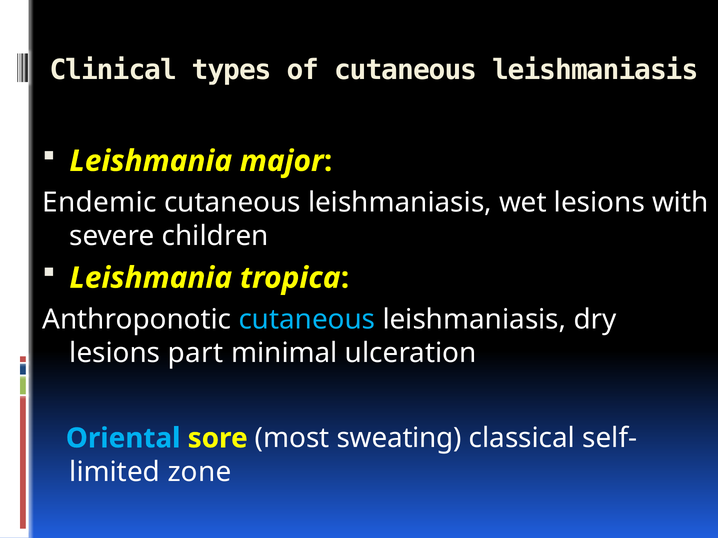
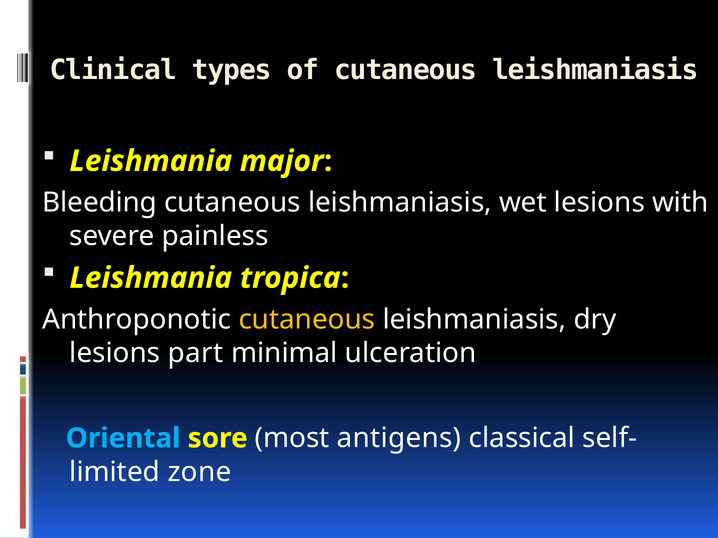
Endemic: Endemic -> Bleeding
children: children -> painless
cutaneous at (307, 320) colour: light blue -> yellow
sweating: sweating -> antigens
